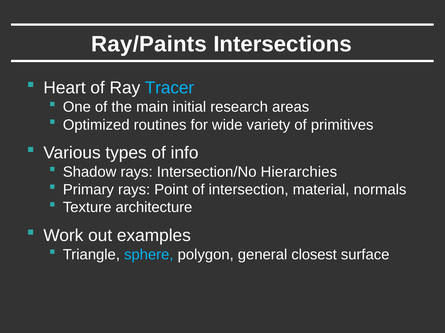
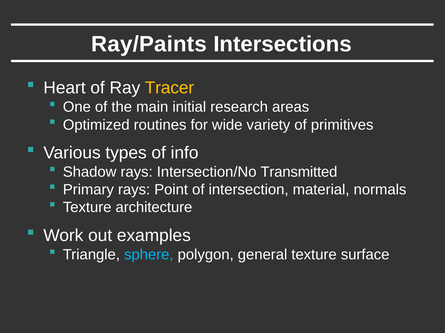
Tracer colour: light blue -> yellow
Hierarchies: Hierarchies -> Transmitted
general closest: closest -> texture
